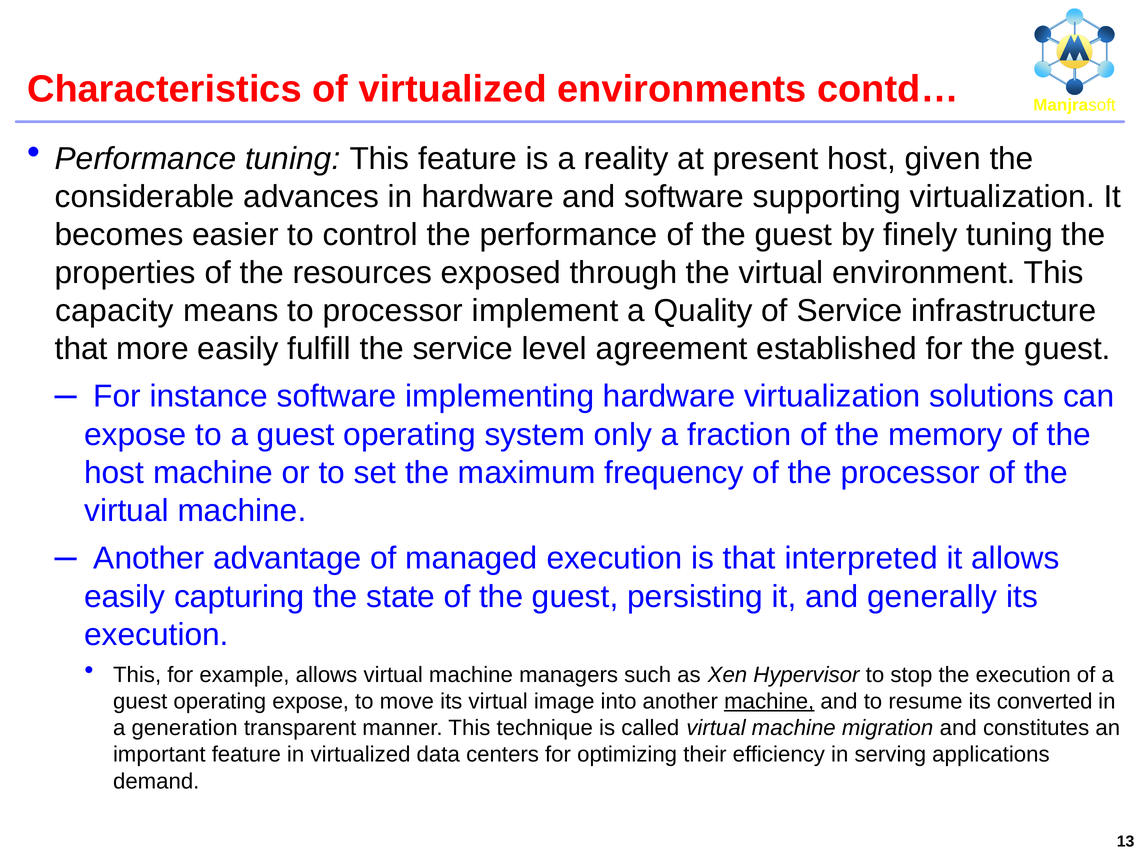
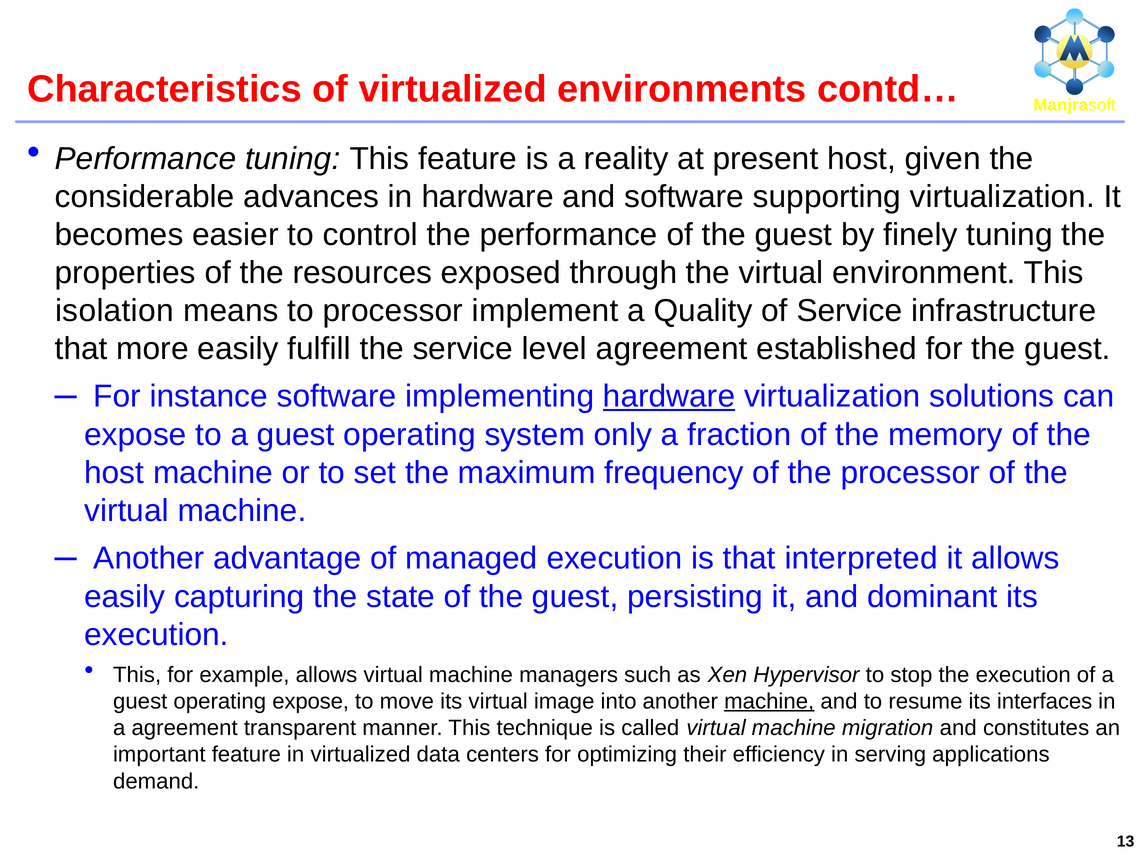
capacity: capacity -> isolation
hardware at (669, 397) underline: none -> present
generally: generally -> dominant
converted: converted -> interfaces
a generation: generation -> agreement
